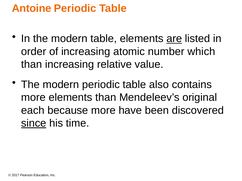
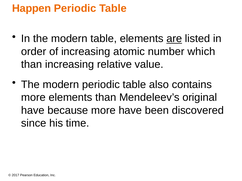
Antoine: Antoine -> Happen
each at (33, 111): each -> have
since underline: present -> none
